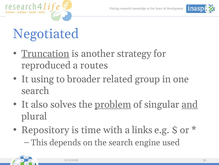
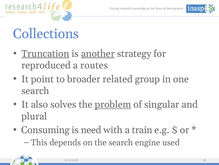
Negotiated: Negotiated -> Collections
another underline: none -> present
using: using -> point
and underline: present -> none
Repository: Repository -> Consuming
time: time -> need
links: links -> train
